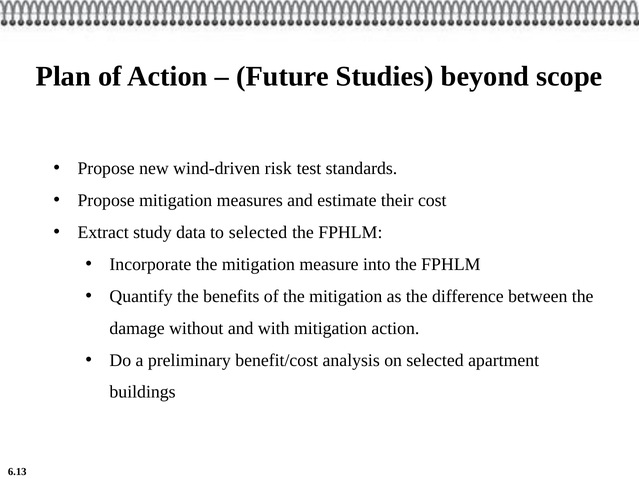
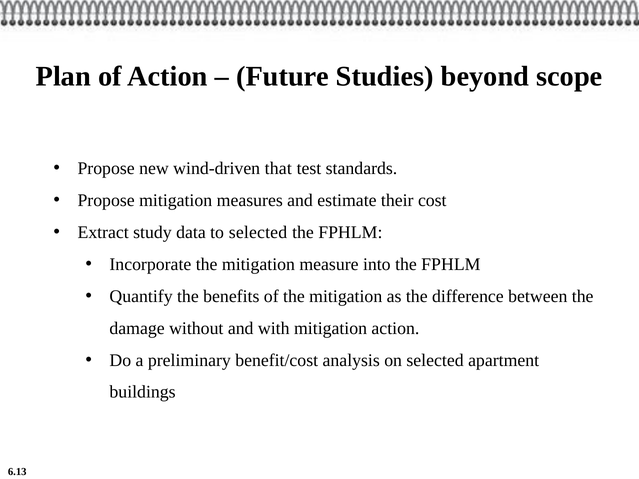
risk: risk -> that
